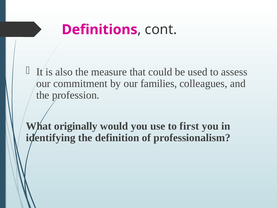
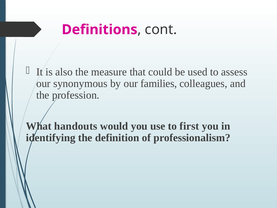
commitment: commitment -> synonymous
originally: originally -> handouts
